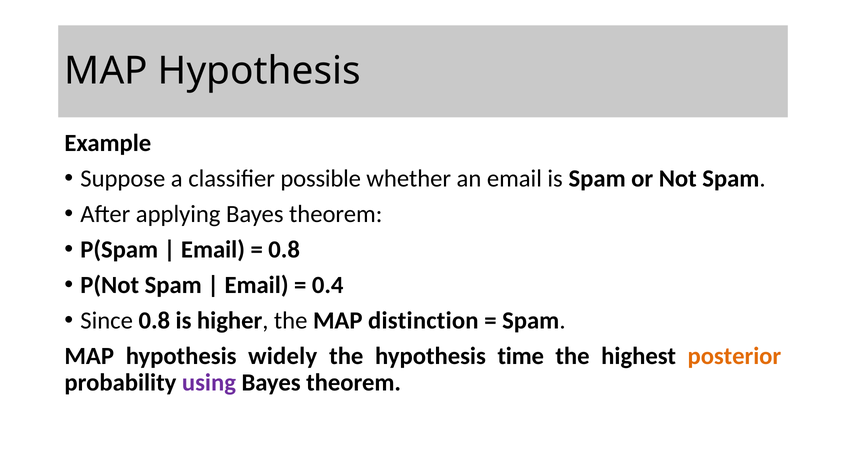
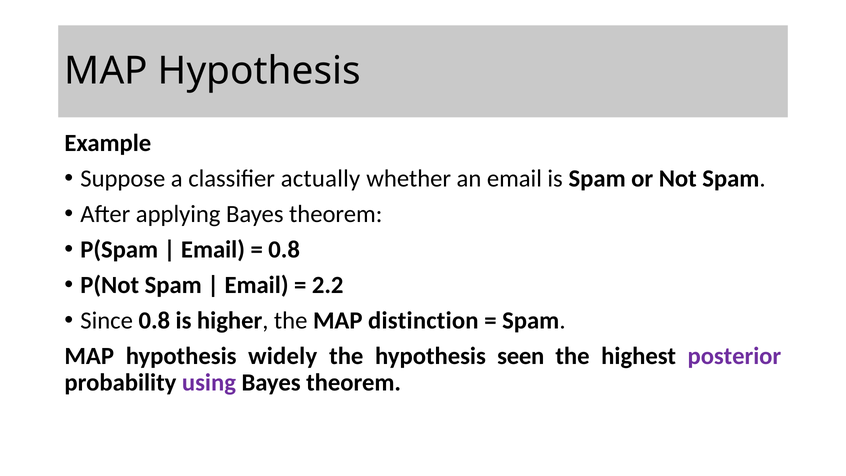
possible: possible -> actually
0.4: 0.4 -> 2.2
time: time -> seen
posterior colour: orange -> purple
